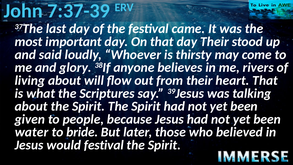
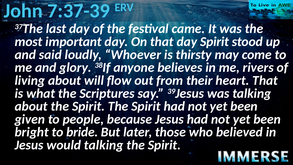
day Their: Their -> Spirit
water: water -> bright
would festival: festival -> talking
